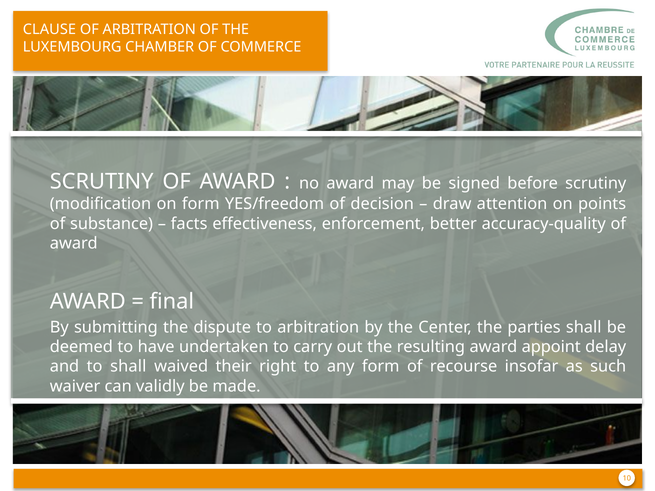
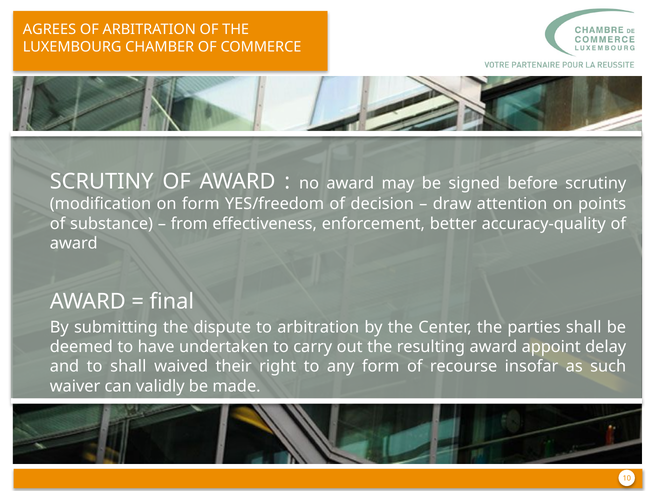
CLAUSE: CLAUSE -> AGREES
facts: facts -> from
